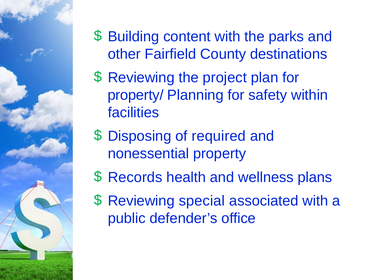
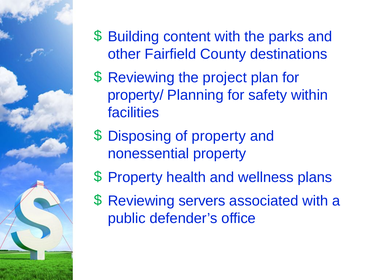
of required: required -> property
Records at (135, 177): Records -> Property
special: special -> servers
